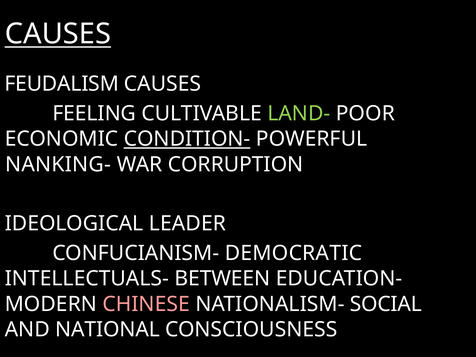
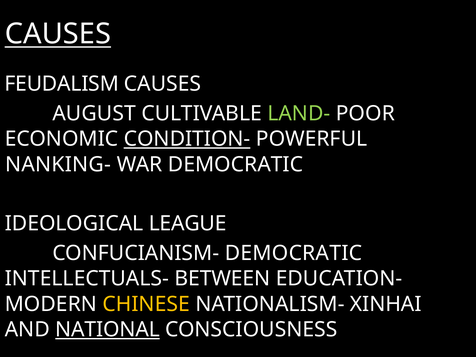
FEELING: FEELING -> AUGUST
WAR CORRUPTION: CORRUPTION -> DEMOCRATIC
LEADER: LEADER -> LEAGUE
CHINESE colour: pink -> yellow
SOCIAL: SOCIAL -> XINHAI
NATIONAL underline: none -> present
